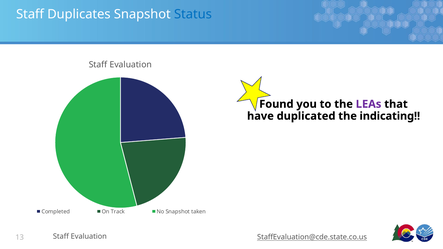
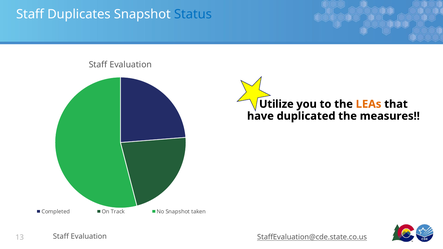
Found: Found -> Utilize
LEAs colour: purple -> orange
indicating: indicating -> measures
